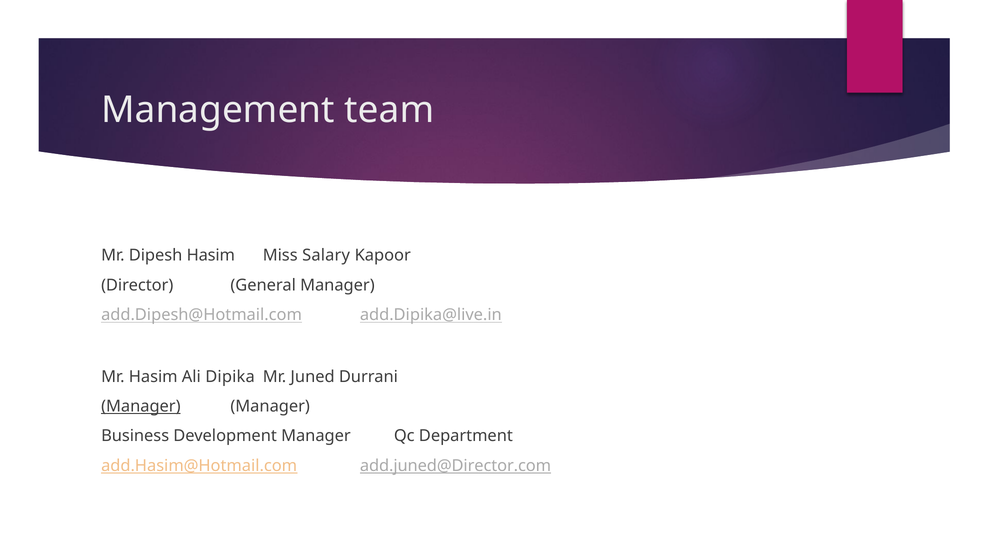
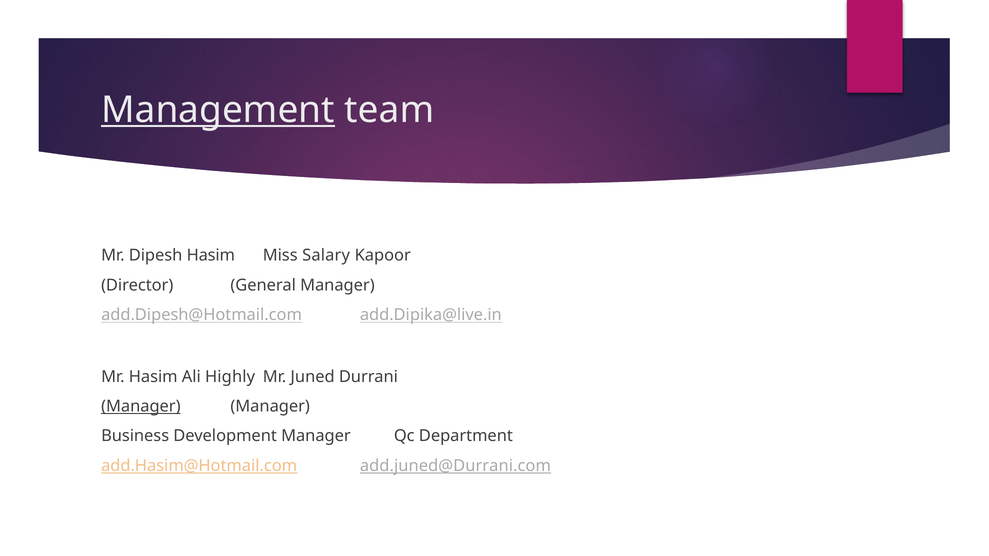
Management underline: none -> present
Dipika: Dipika -> Highly
add.juned@Director.com: add.juned@Director.com -> add.juned@Durrani.com
